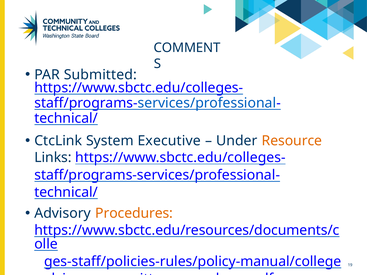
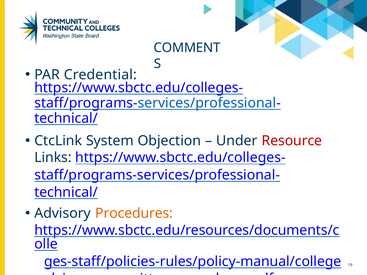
Submitted: Submitted -> Credential
Executive: Executive -> Objection
Resource colour: orange -> red
